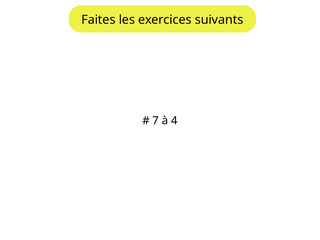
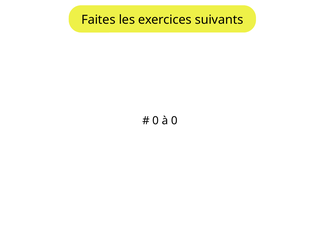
7 at (156, 121): 7 -> 0
à 4: 4 -> 0
